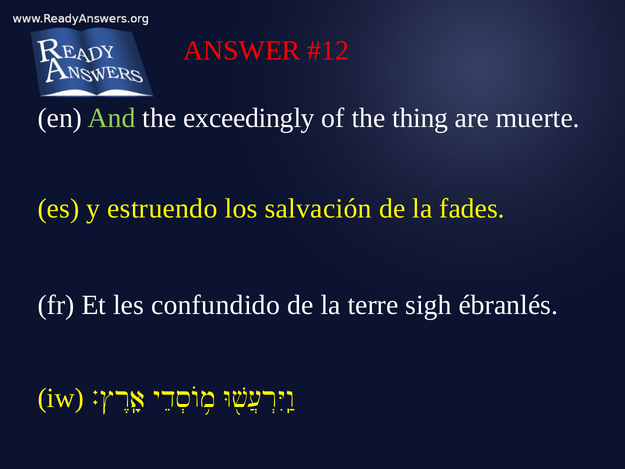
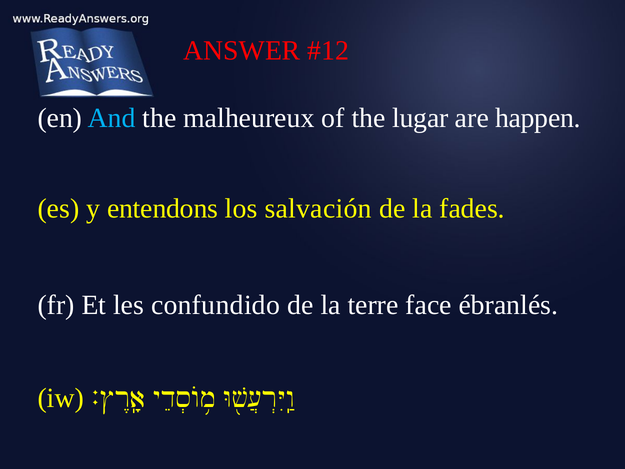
And colour: light green -> light blue
exceedingly: exceedingly -> malheureux
thing: thing -> lugar
muerte: muerte -> happen
estruendo: estruendo -> entendons
sigh: sigh -> face
